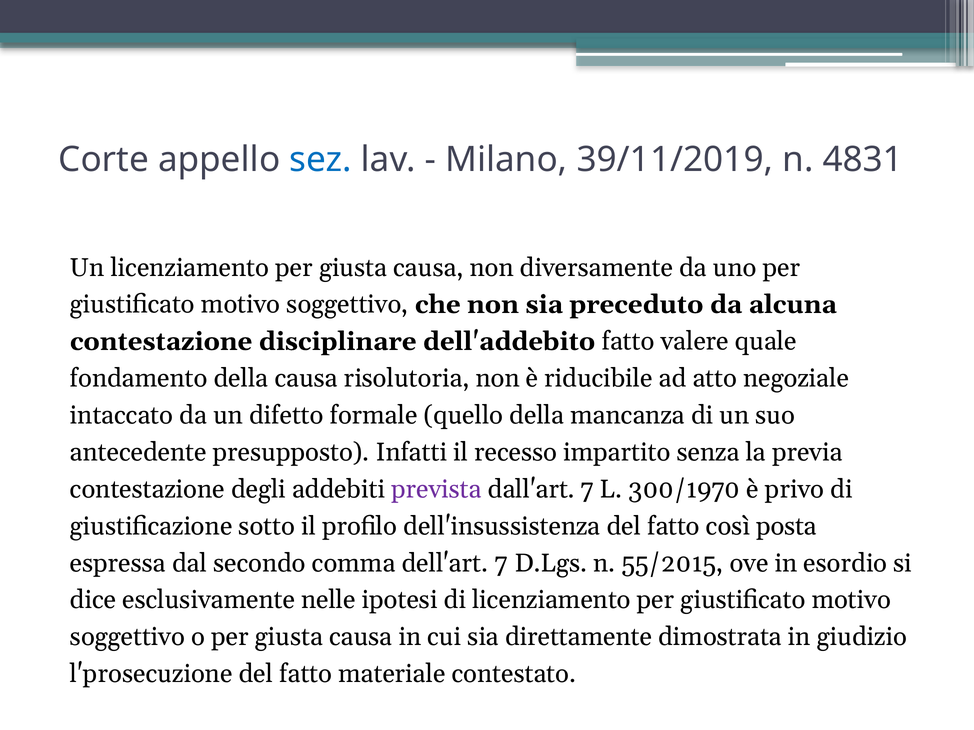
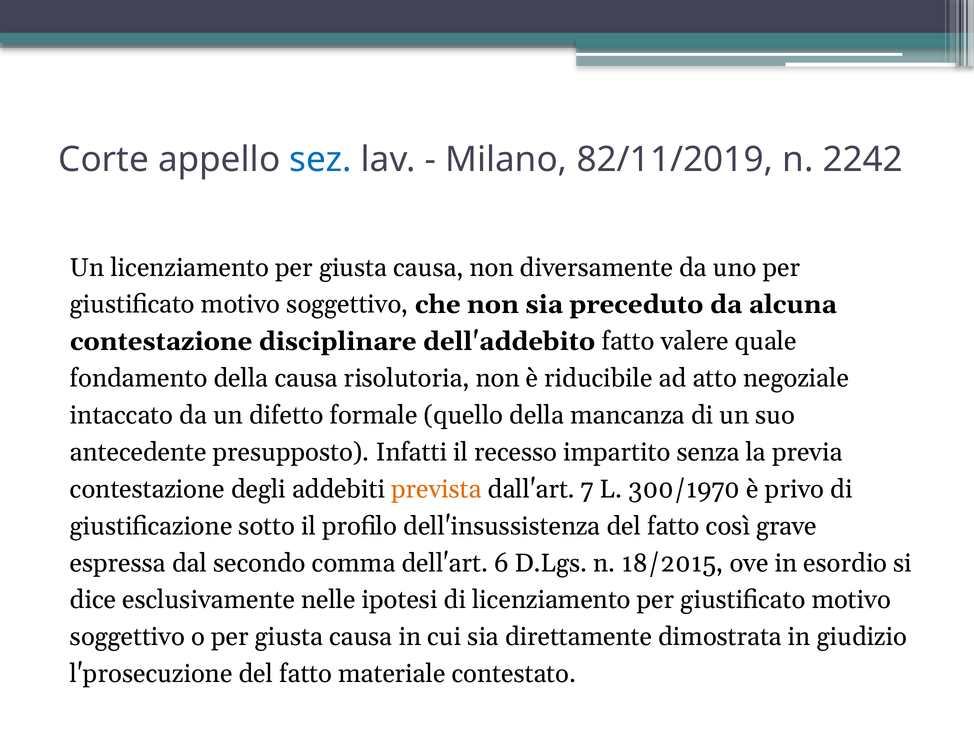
39/11/2019: 39/11/2019 -> 82/11/2019
4831: 4831 -> 2242
prevista colour: purple -> orange
posta: posta -> grave
dell'art 7: 7 -> 6
55/2015: 55/2015 -> 18/2015
